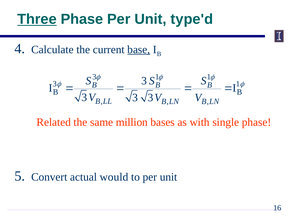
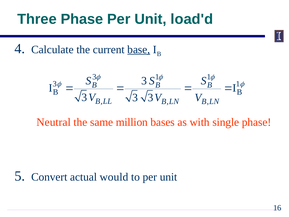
Three underline: present -> none
type'd: type'd -> load'd
Related: Related -> Neutral
